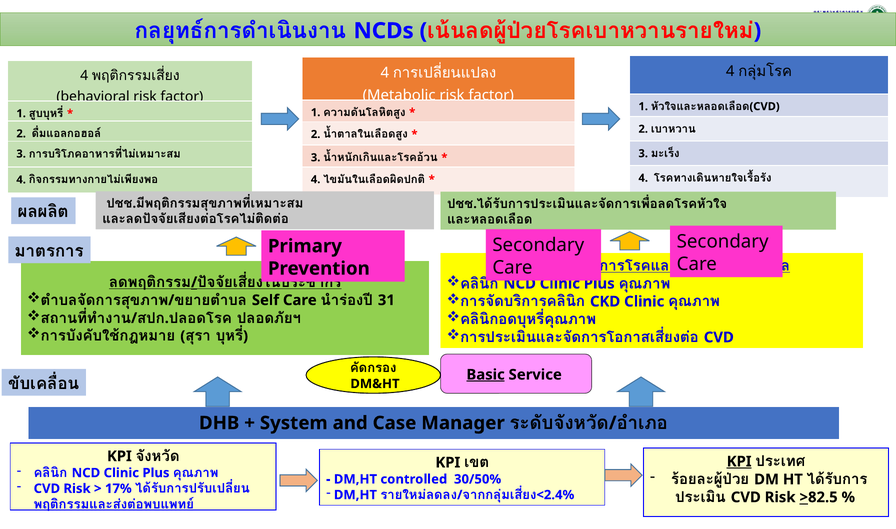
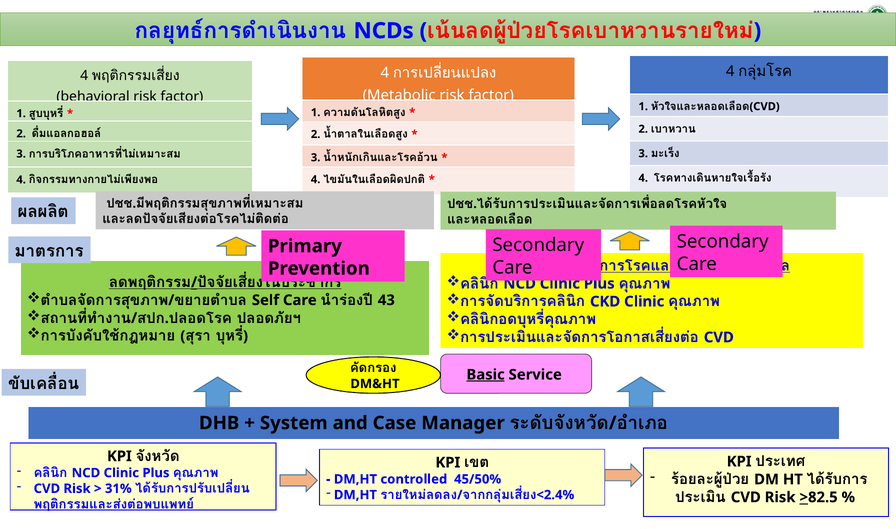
31: 31 -> 43
KPI at (739, 462) underline: present -> none
30/50%: 30/50% -> 45/50%
17%: 17% -> 31%
